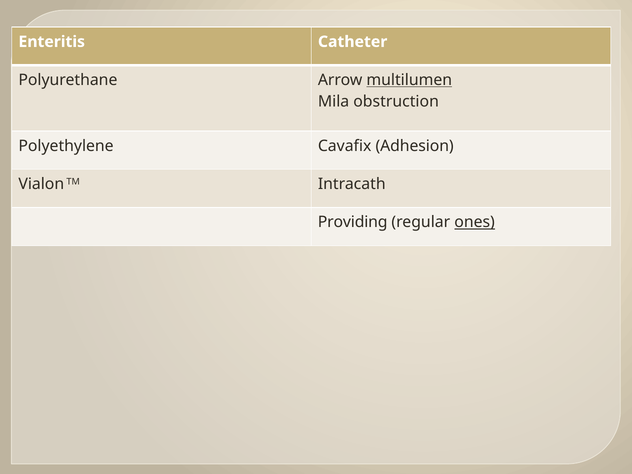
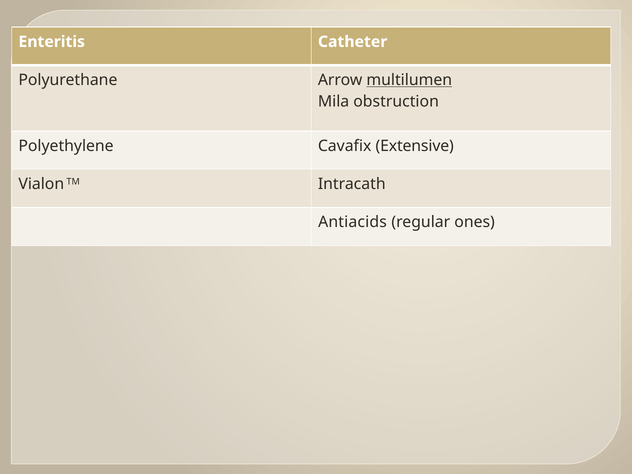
Adhesion: Adhesion -> Extensive
Providing: Providing -> Antiacids
ones underline: present -> none
